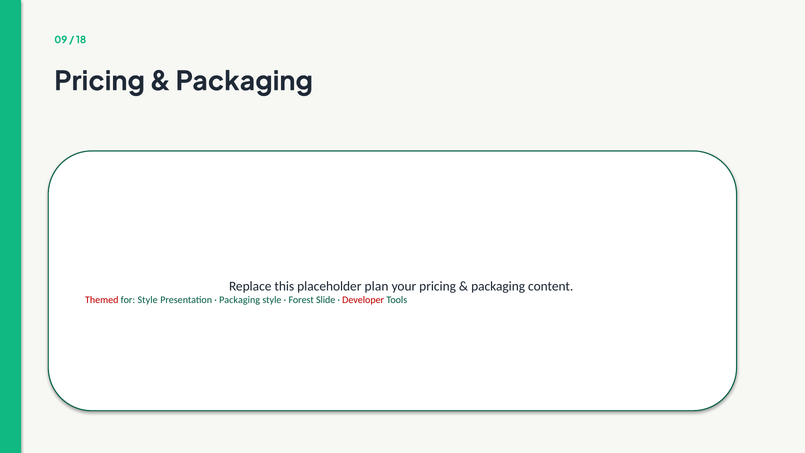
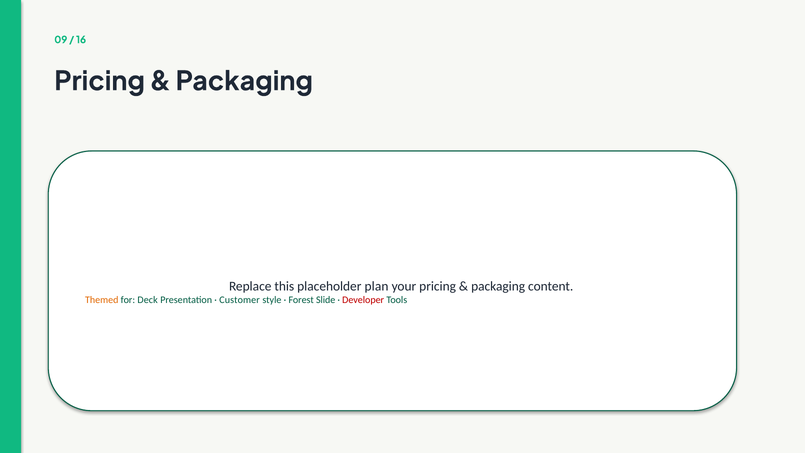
18: 18 -> 16
Themed colour: red -> orange
for Style: Style -> Deck
Packaging at (240, 300): Packaging -> Customer
